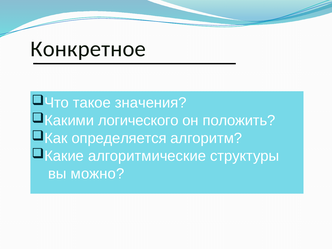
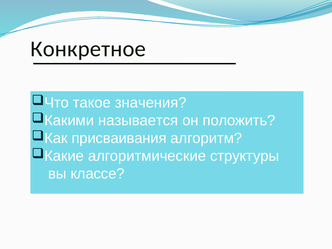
логического: логического -> называется
определяется: определяется -> присваивания
можно: можно -> классе
